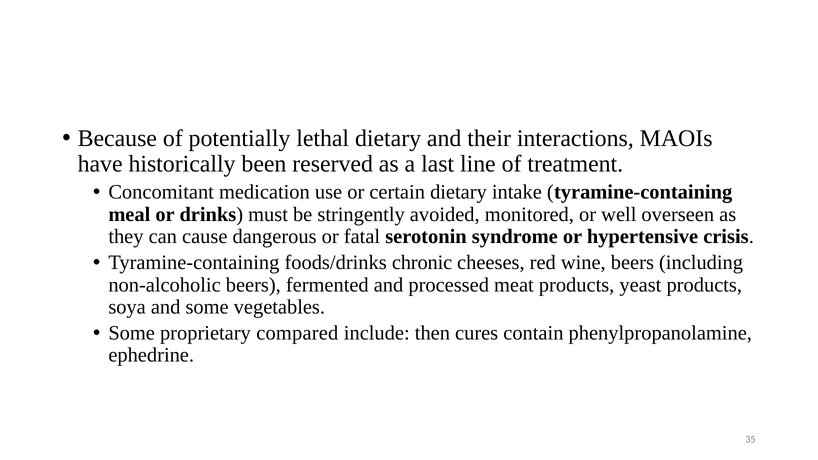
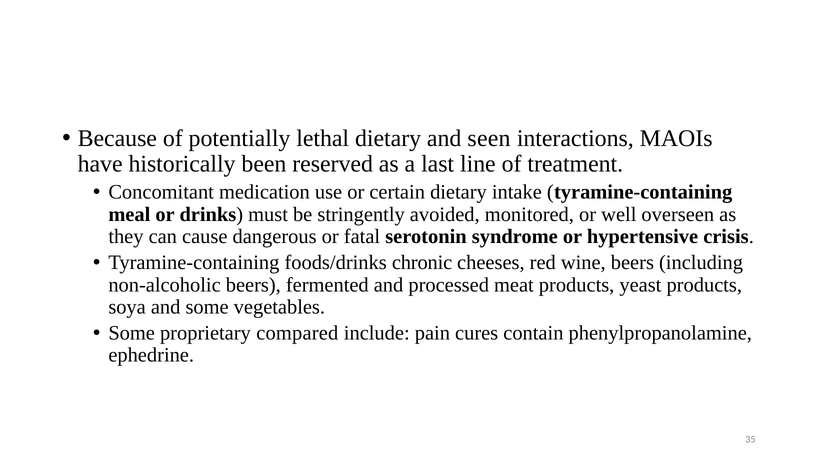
their: their -> seen
then: then -> pain
